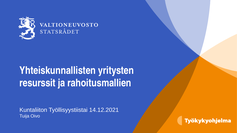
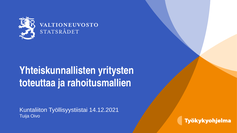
resurssit: resurssit -> toteuttaa
